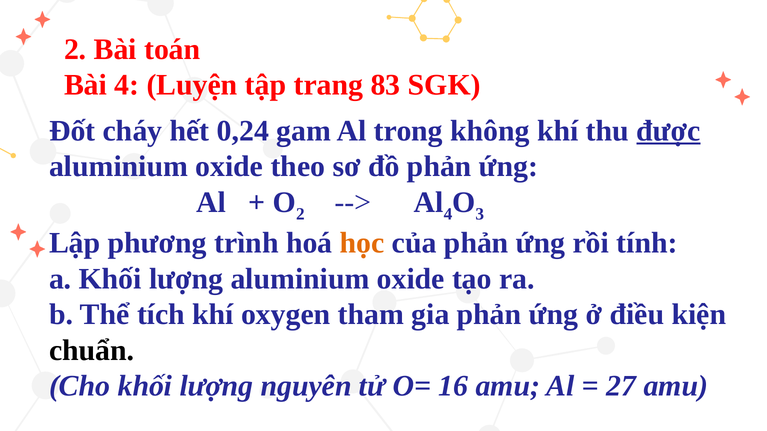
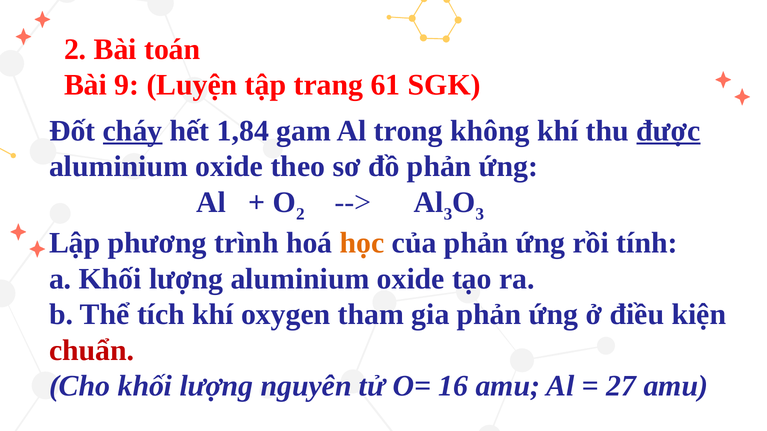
Bài 4: 4 -> 9
83: 83 -> 61
cháy underline: none -> present
0,24: 0,24 -> 1,84
Al 4: 4 -> 3
chuẩn colour: black -> red
